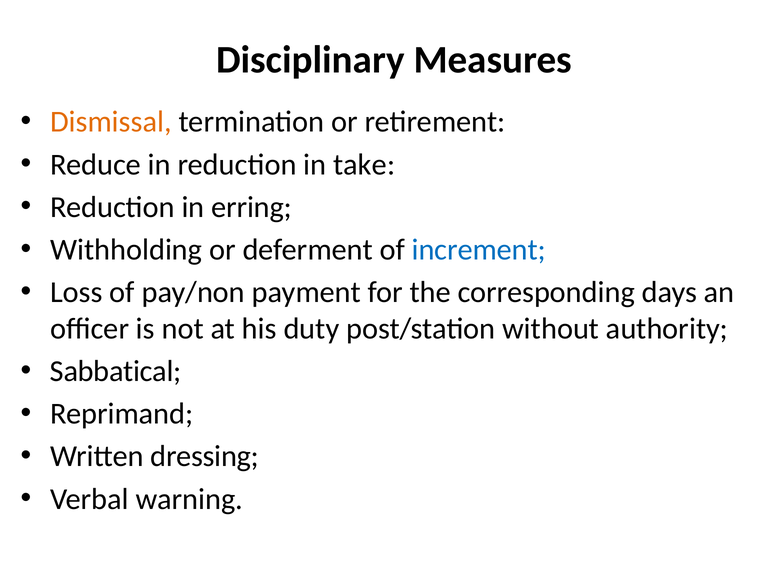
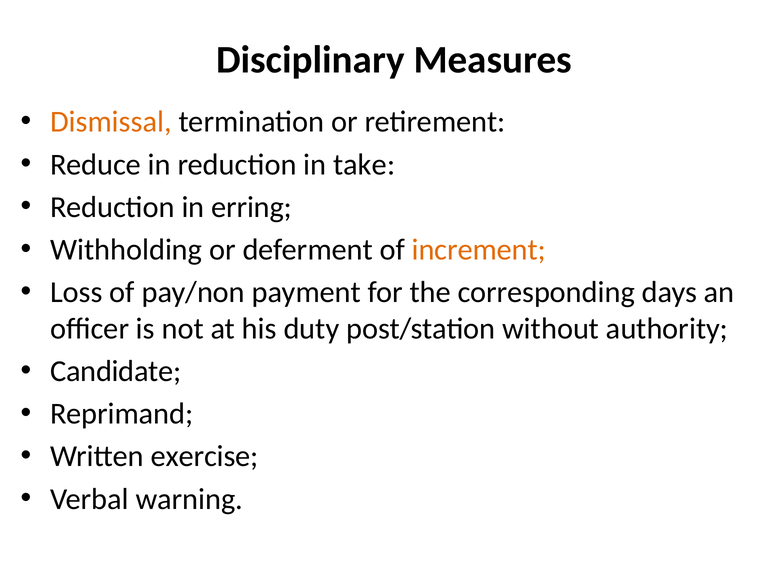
increment colour: blue -> orange
Sabbatical: Sabbatical -> Candidate
dressing: dressing -> exercise
